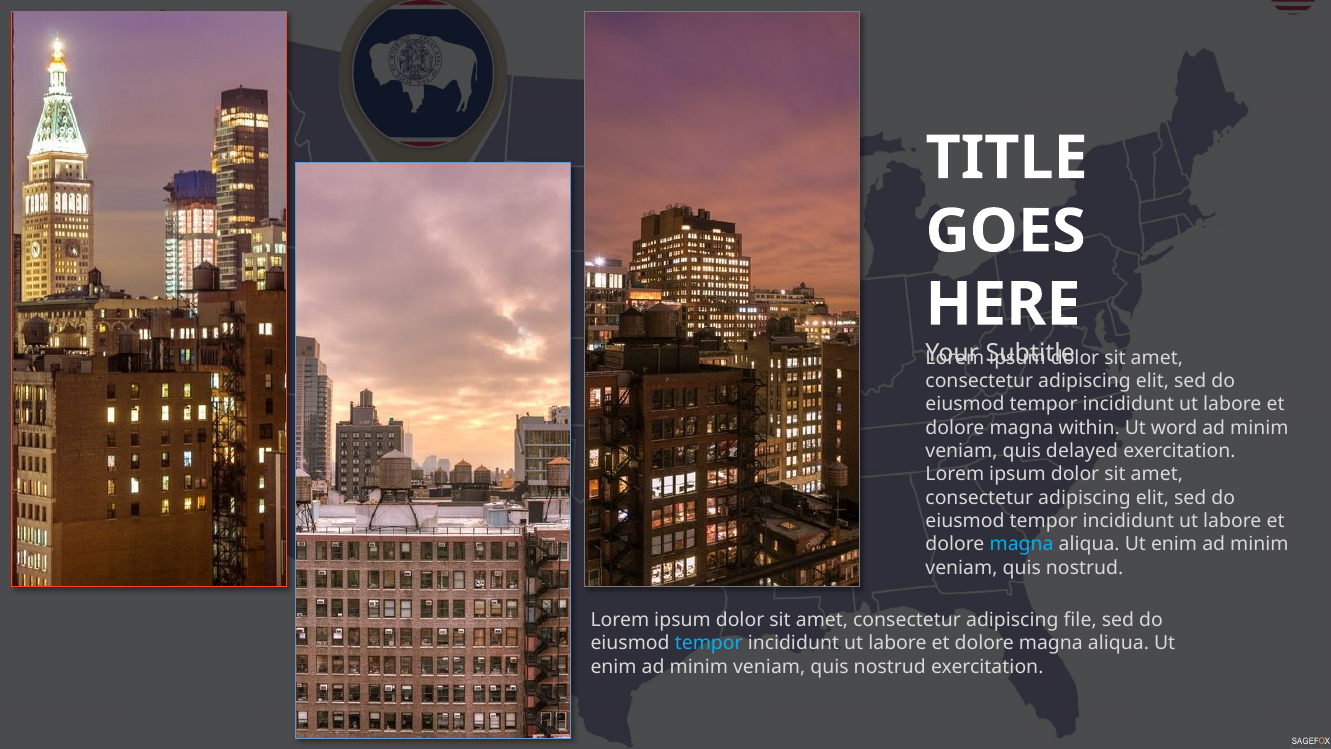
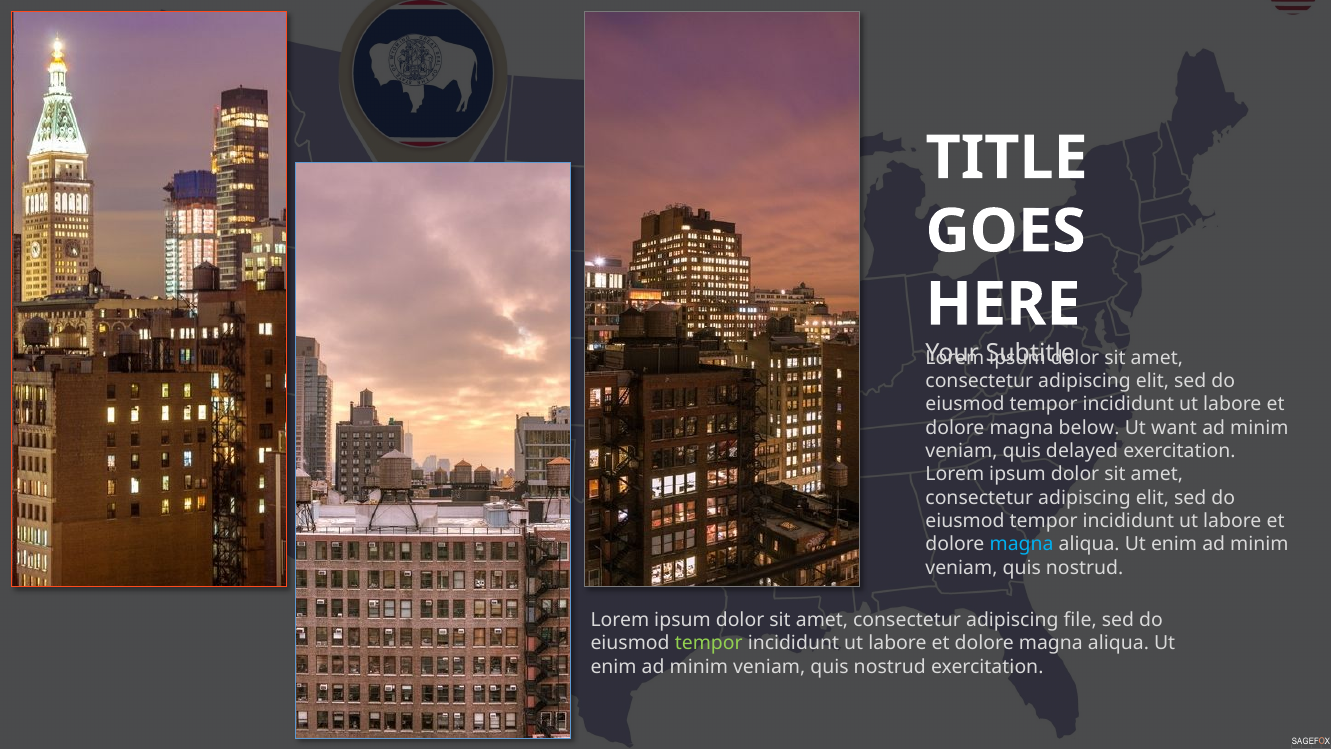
within: within -> below
word: word -> want
tempor at (709, 643) colour: light blue -> light green
